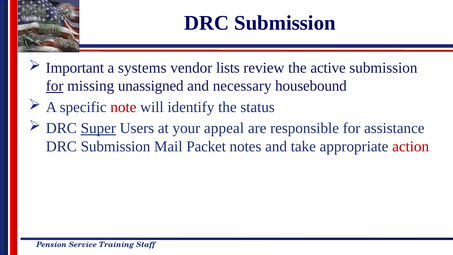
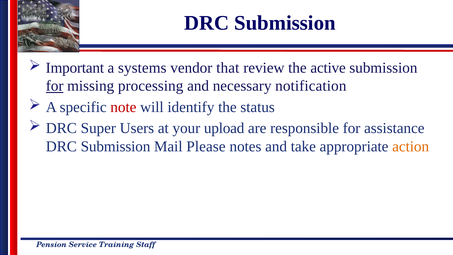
lists: lists -> that
unassigned: unassigned -> processing
housebound: housebound -> notification
Super underline: present -> none
appeal: appeal -> upload
Packet: Packet -> Please
action colour: red -> orange
